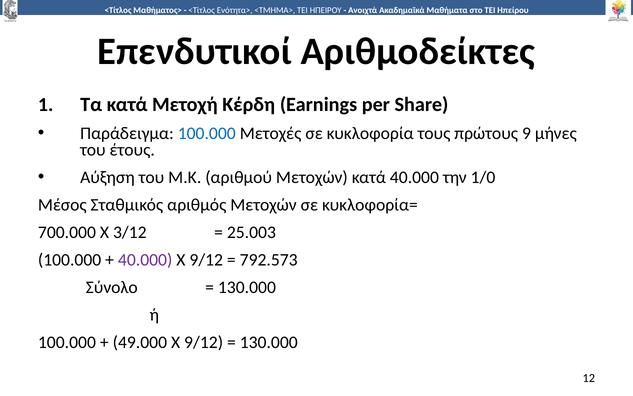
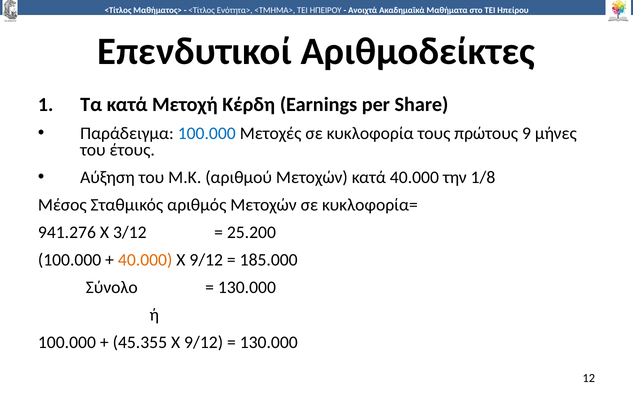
1/0: 1/0 -> 1/8
700.000: 700.000 -> 941.276
25.003: 25.003 -> 25.200
40.000 at (145, 260) colour: purple -> orange
792.573: 792.573 -> 185.000
49.000: 49.000 -> 45.355
